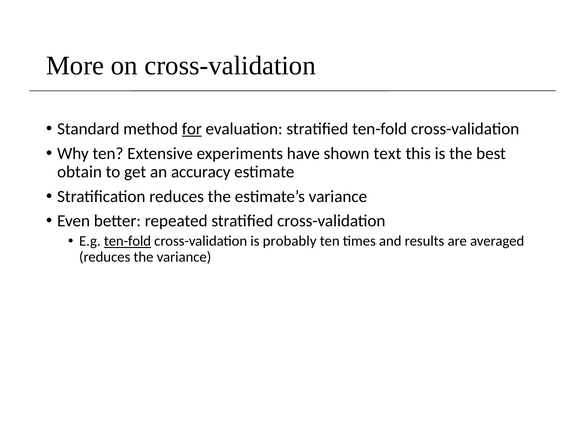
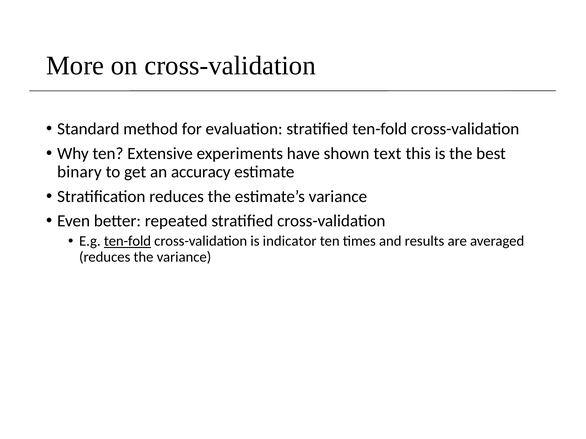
for underline: present -> none
obtain: obtain -> binary
probably: probably -> indicator
